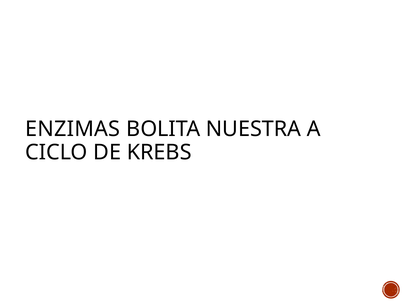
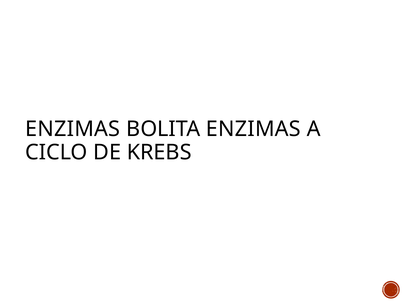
BOLITA NUESTRA: NUESTRA -> ENZIMAS
